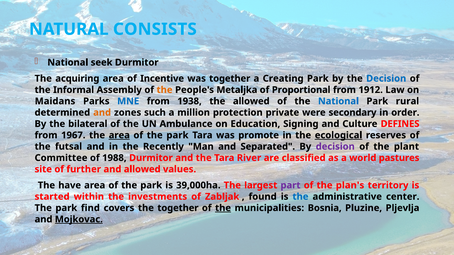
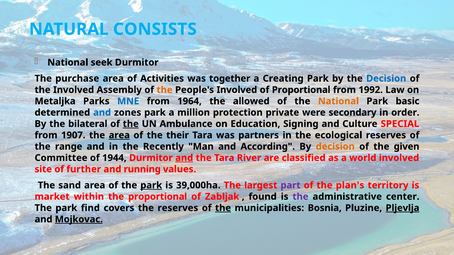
acquiring: acquiring -> purchase
Incentive: Incentive -> Activities
the Informal: Informal -> Involved
People's Metaljka: Metaljka -> Involved
1912: 1912 -> 1992
Maidans: Maidans -> Metaljka
1938: 1938 -> 1964
National at (338, 101) colour: blue -> orange
rural: rural -> basic
and at (102, 113) colour: orange -> blue
zones such: such -> park
the at (131, 124) underline: none -> present
DEFINES: DEFINES -> SPECIAL
1967: 1967 -> 1907
park at (177, 135): park -> their
promote: promote -> partners
ecological underline: present -> none
futsal: futsal -> range
Separated: Separated -> According
decision at (335, 147) colour: purple -> orange
plant: plant -> given
1988: 1988 -> 1944
and at (184, 158) underline: none -> present
world pastures: pastures -> involved
and allowed: allowed -> running
have: have -> sand
park at (151, 186) underline: none -> present
started: started -> market
the investments: investments -> proportional
the at (300, 197) colour: blue -> purple
the together: together -> reserves
Pljevlja underline: none -> present
